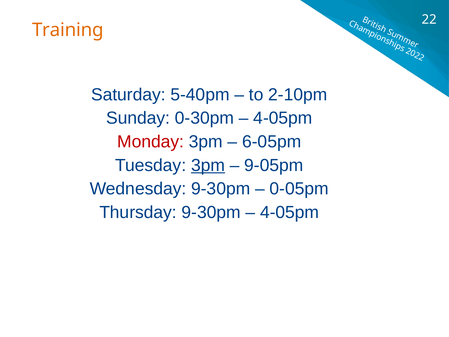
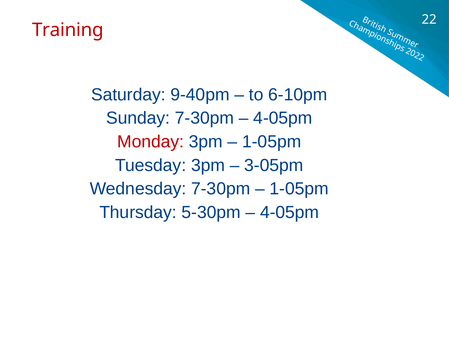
Training colour: orange -> red
5-40pm: 5-40pm -> 9-40pm
2-10pm: 2-10pm -> 6-10pm
Sunday 0-30pm: 0-30pm -> 7-30pm
6-05pm at (272, 142): 6-05pm -> 1-05pm
3pm at (208, 165) underline: present -> none
9-05pm: 9-05pm -> 3-05pm
Wednesday 9-30pm: 9-30pm -> 7-30pm
0-05pm at (299, 189): 0-05pm -> 1-05pm
Thursday 9-30pm: 9-30pm -> 5-30pm
